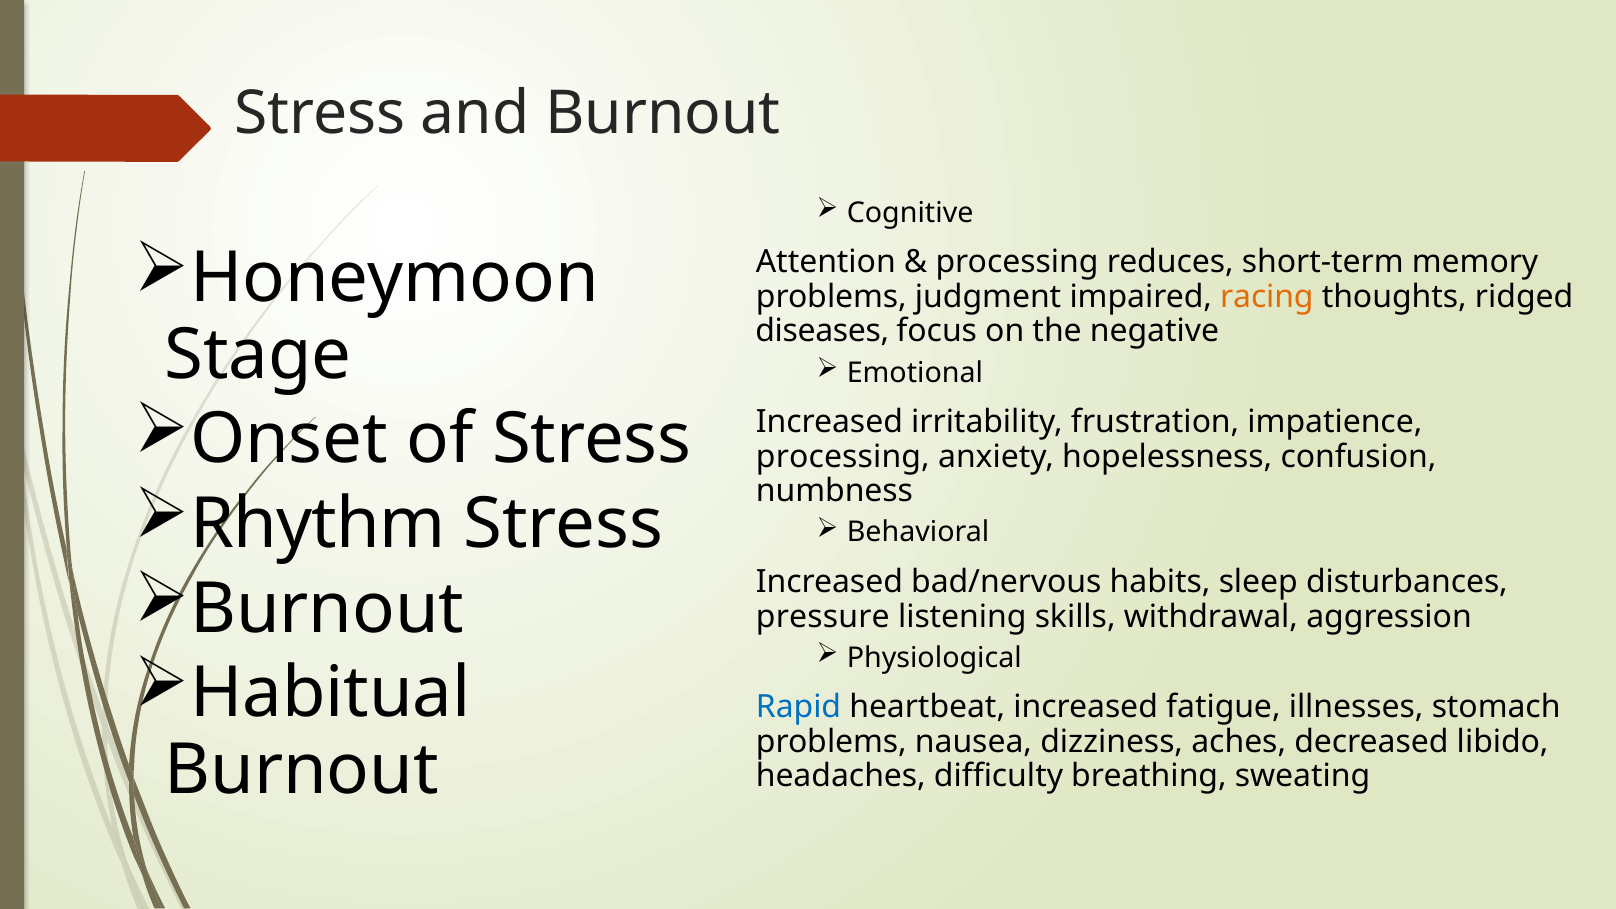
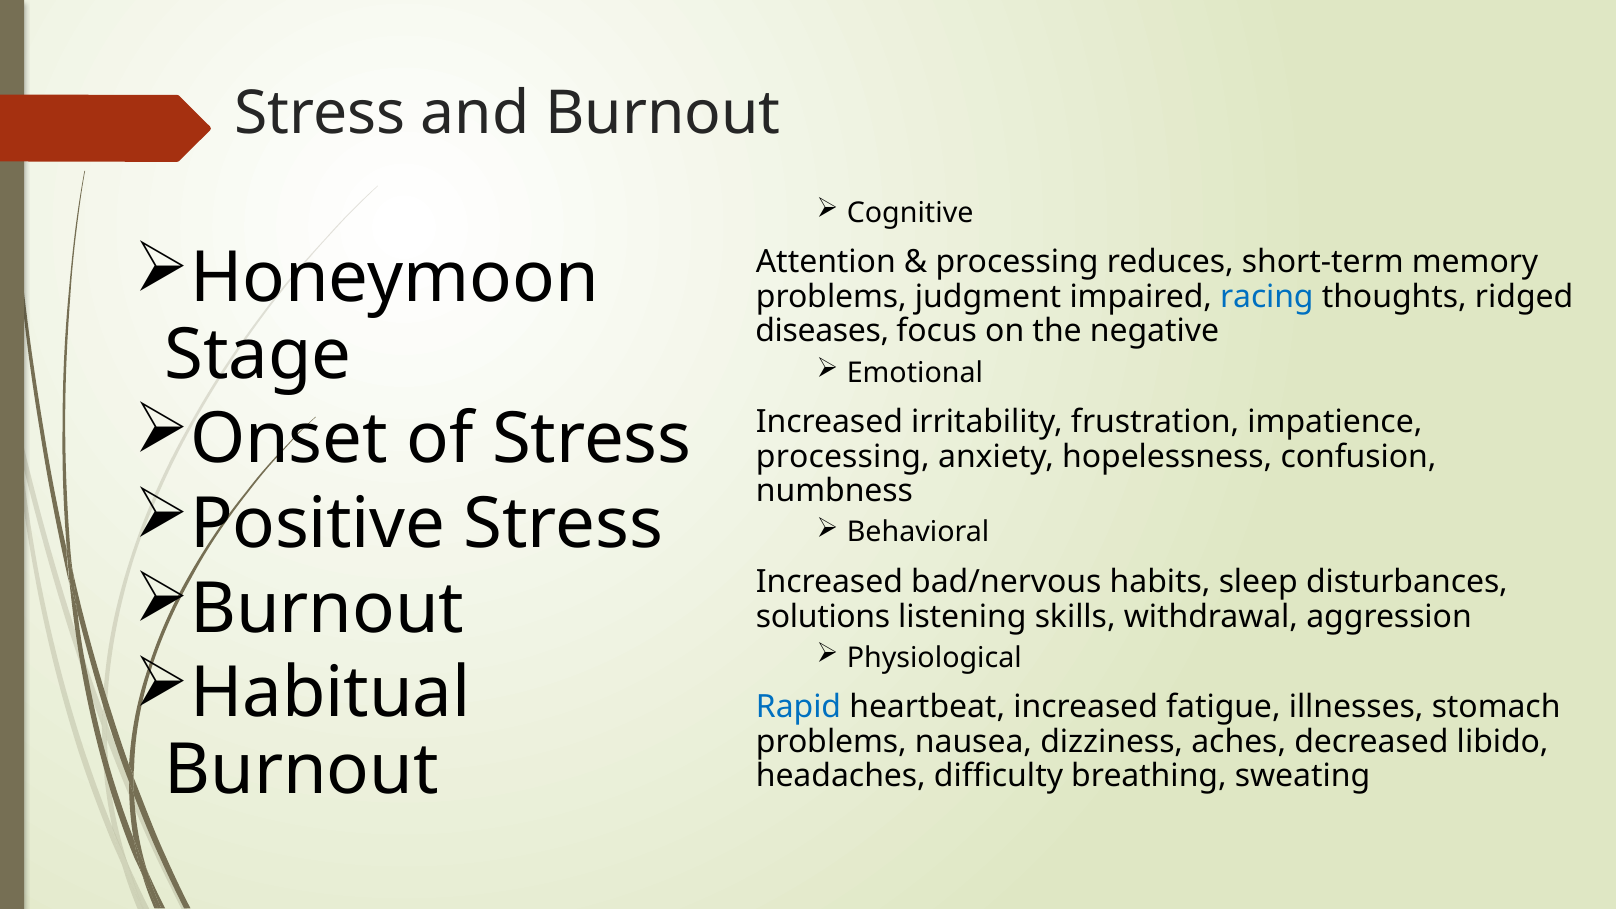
racing colour: orange -> blue
Rhythm: Rhythm -> Positive
pressure: pressure -> solutions
